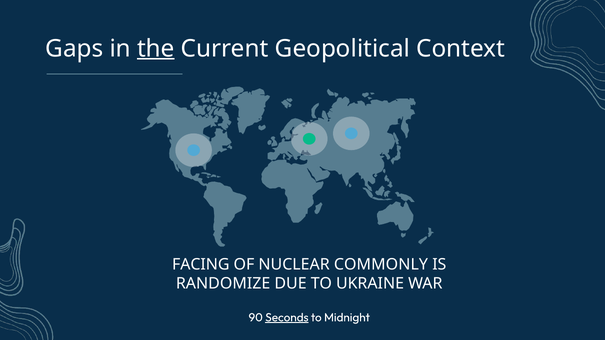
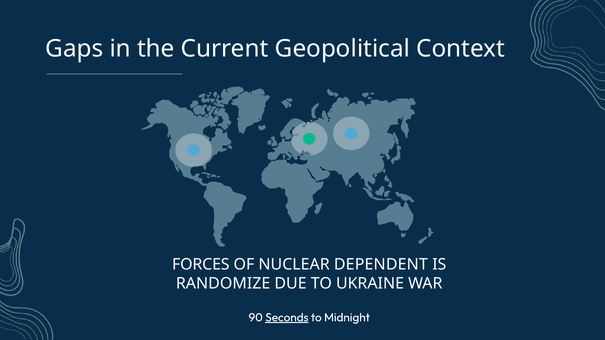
the underline: present -> none
FACING: FACING -> FORCES
COMMONLY: COMMONLY -> DEPENDENT
